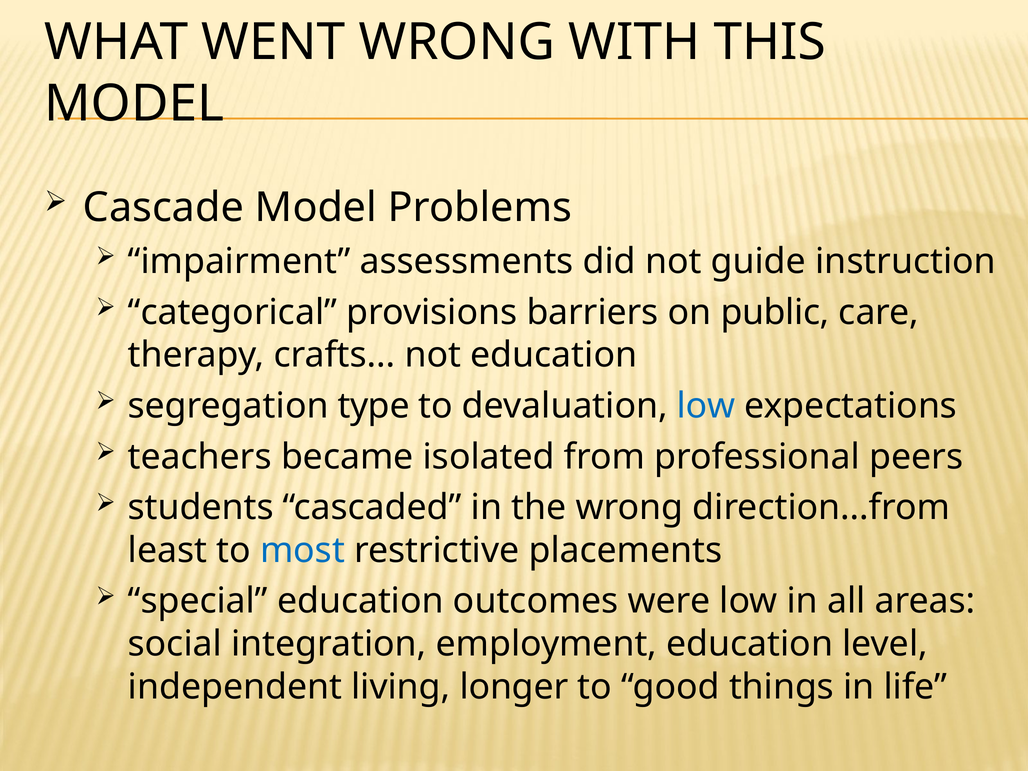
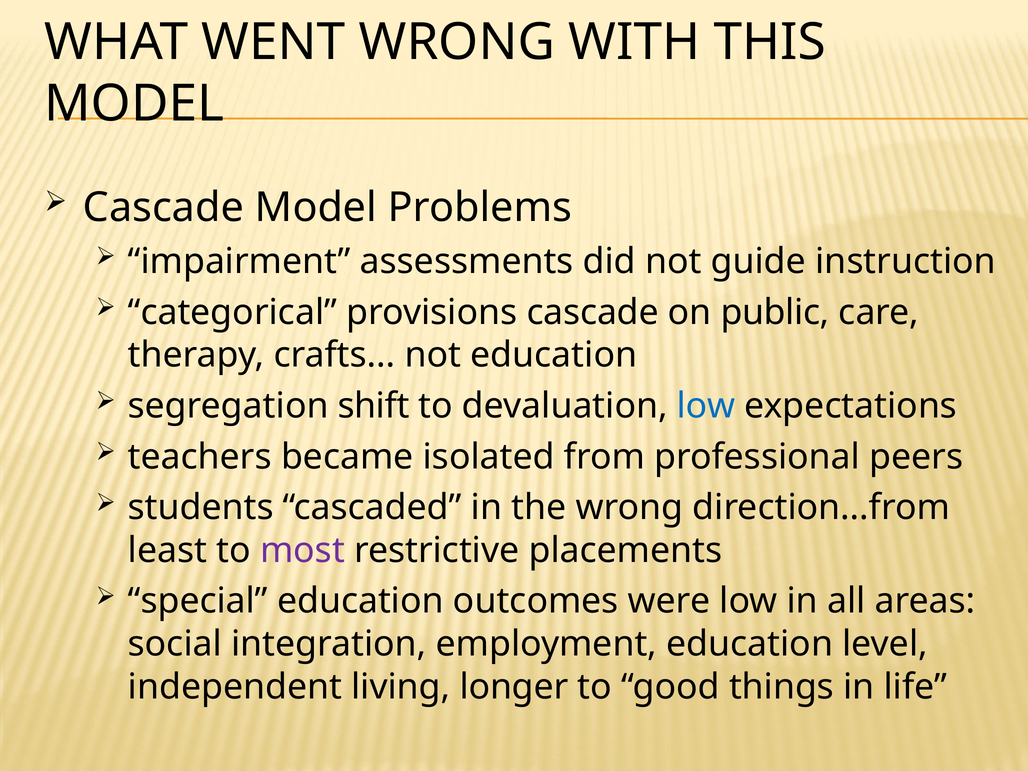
provisions barriers: barriers -> cascade
type: type -> shift
most colour: blue -> purple
